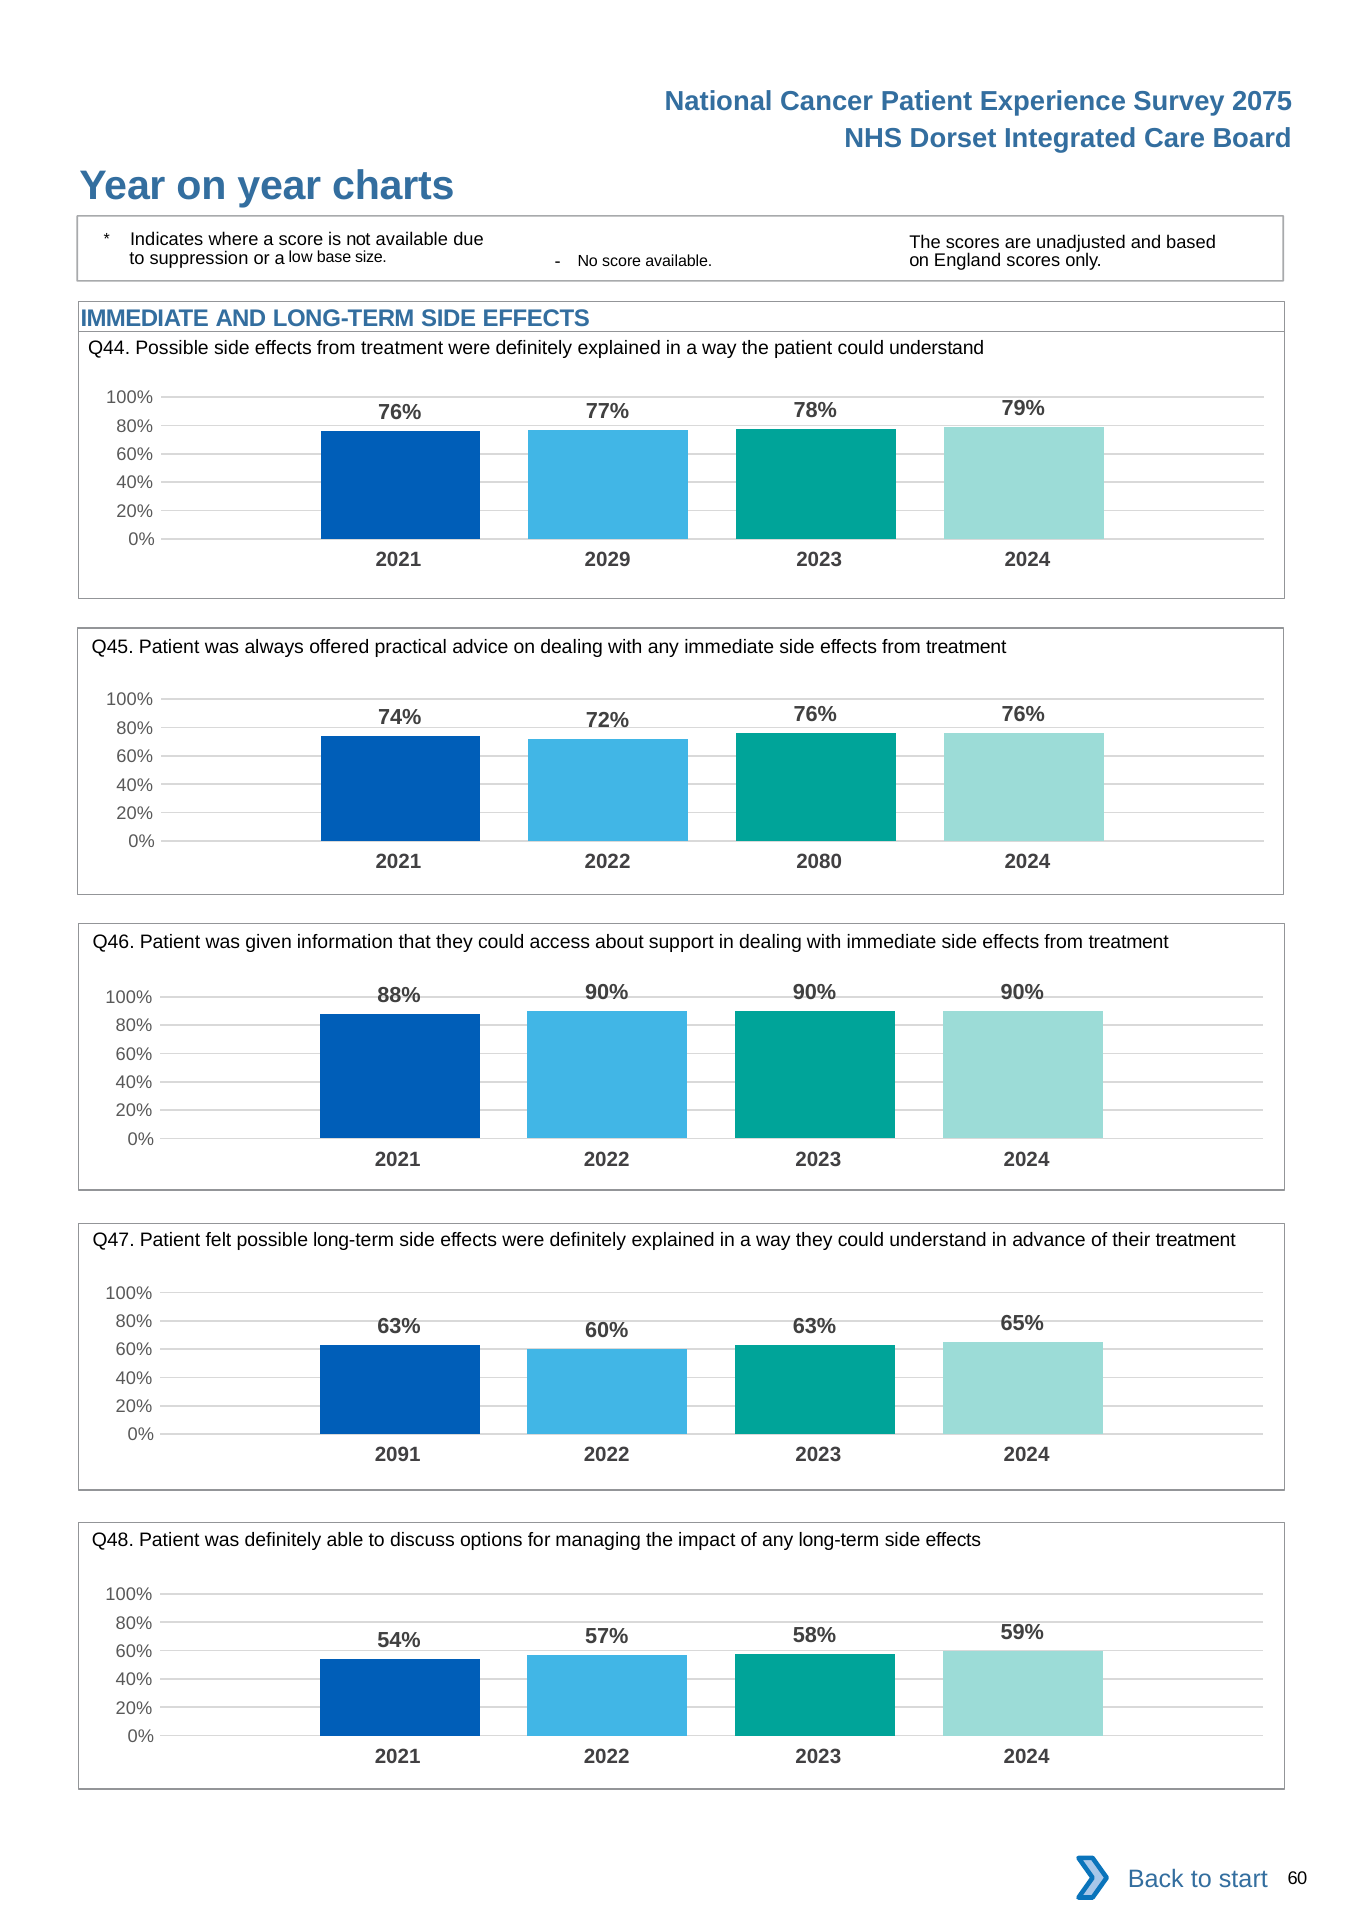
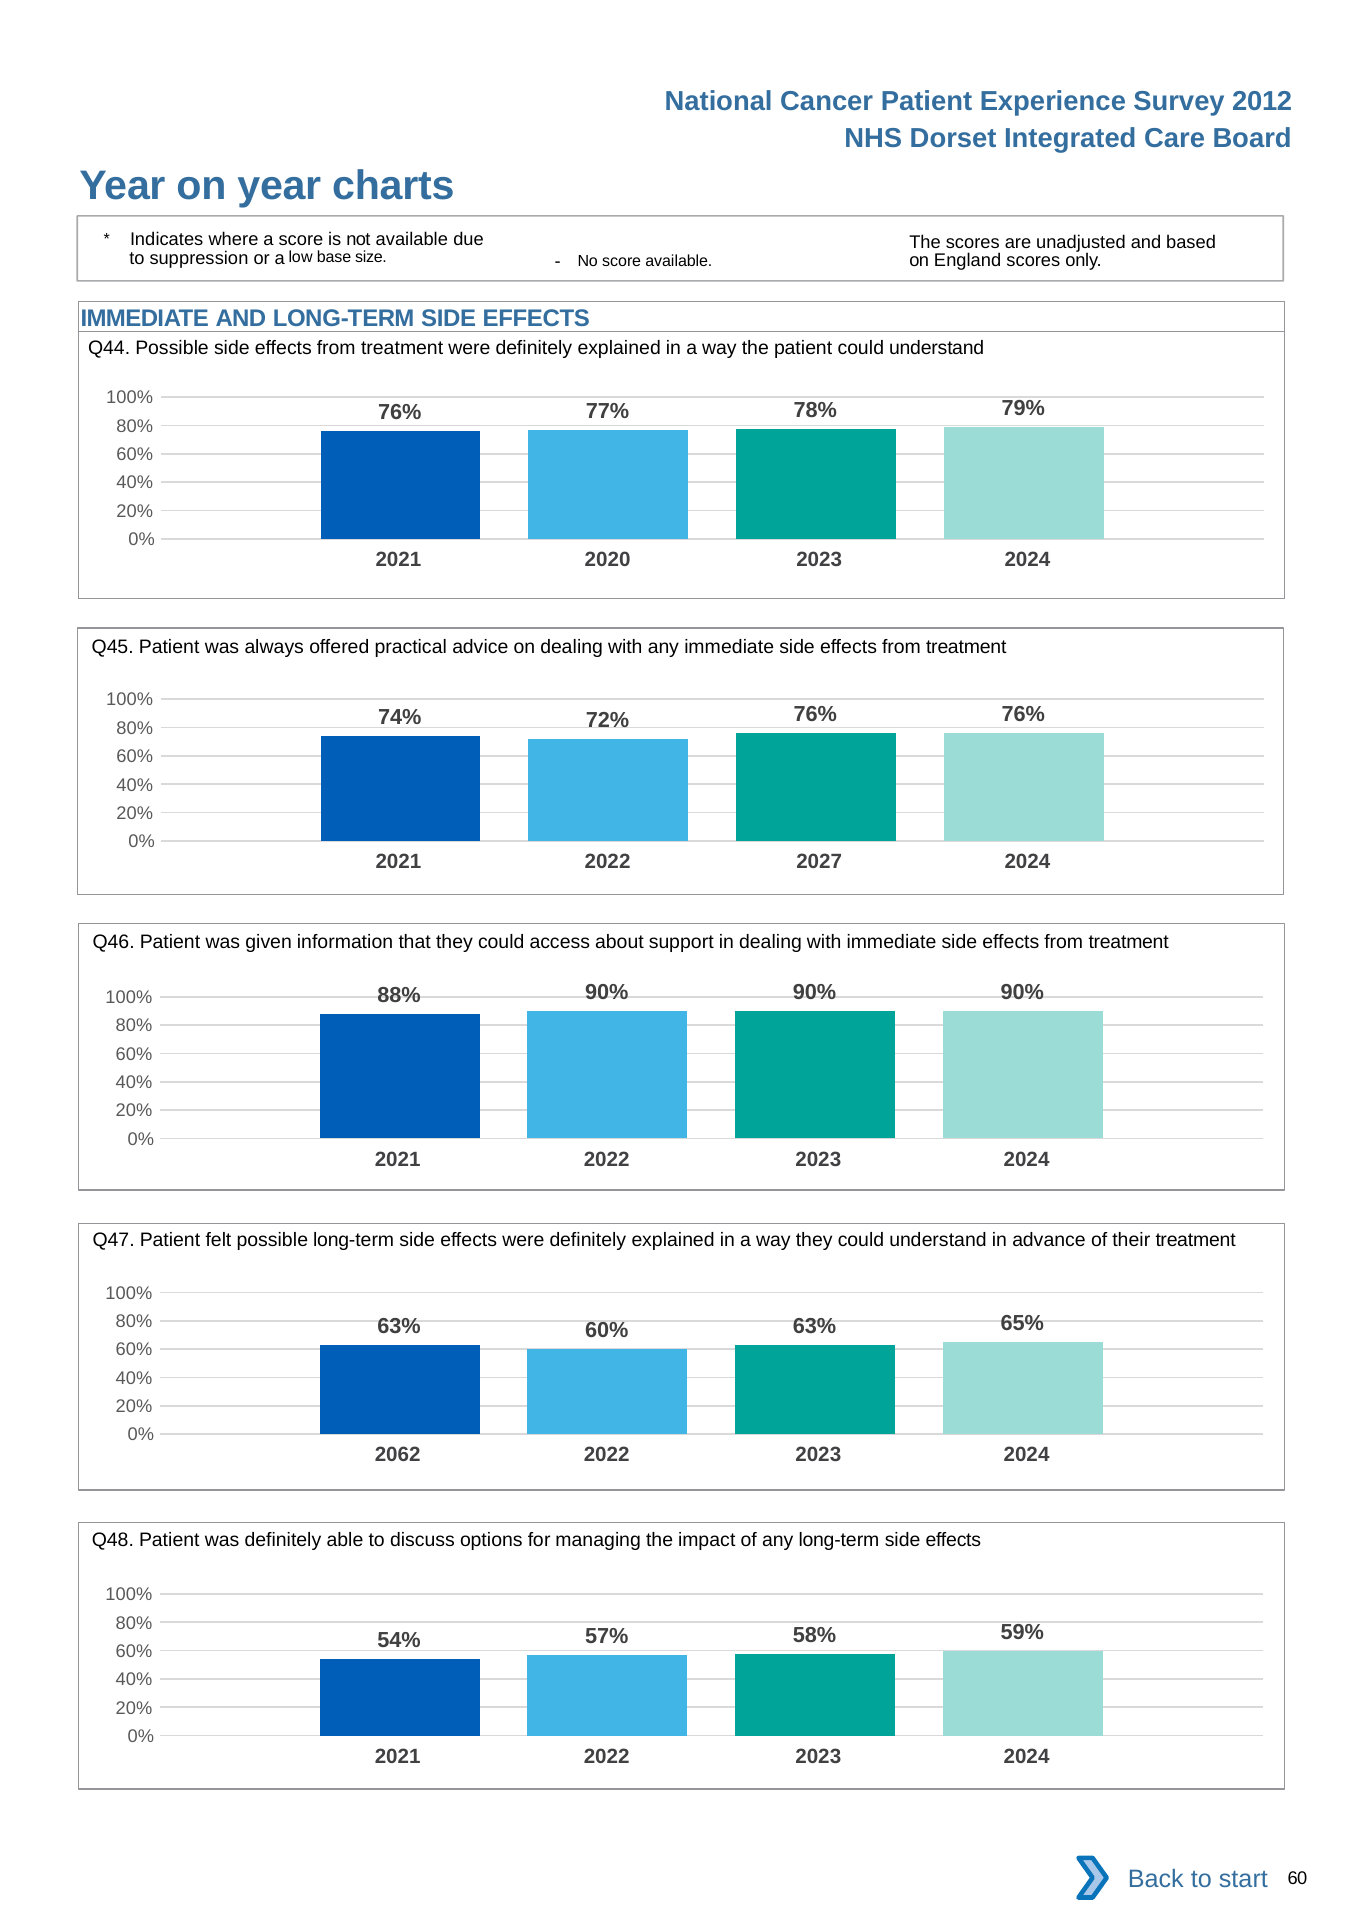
2075: 2075 -> 2012
2029: 2029 -> 2020
2080: 2080 -> 2027
2091: 2091 -> 2062
